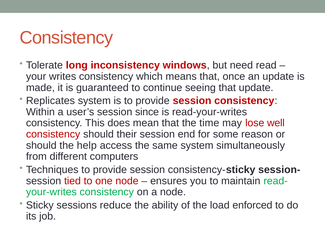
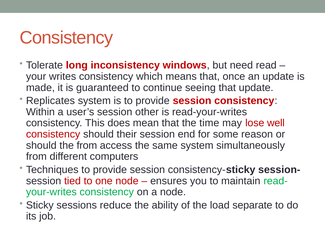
since: since -> other
the help: help -> from
enforced: enforced -> separate
